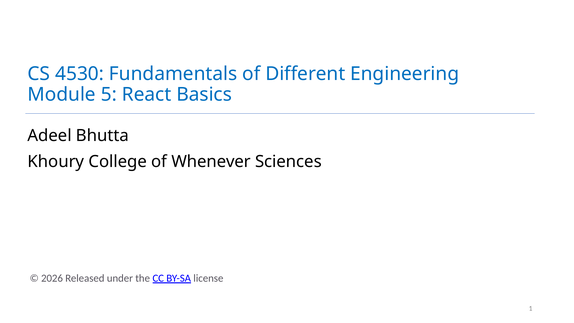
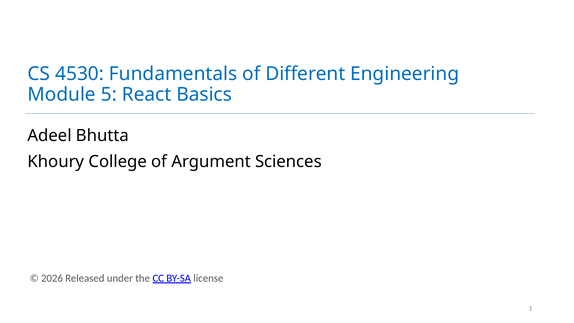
Whenever: Whenever -> Argument
